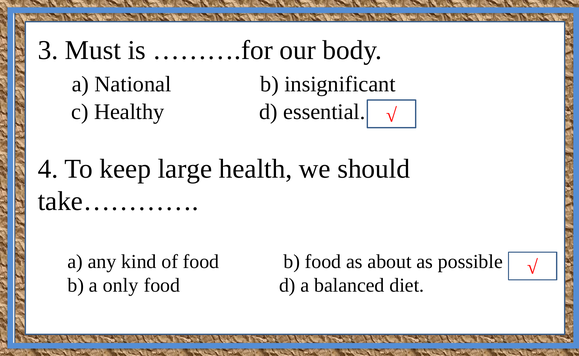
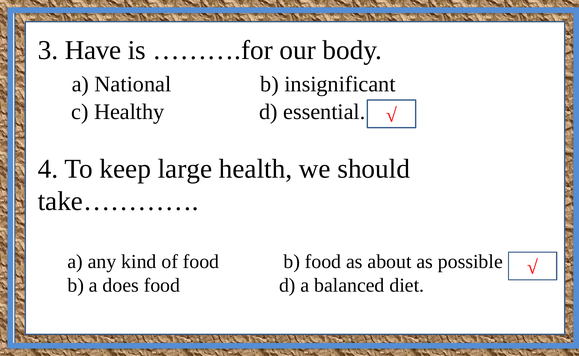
Must: Must -> Have
only: only -> does
